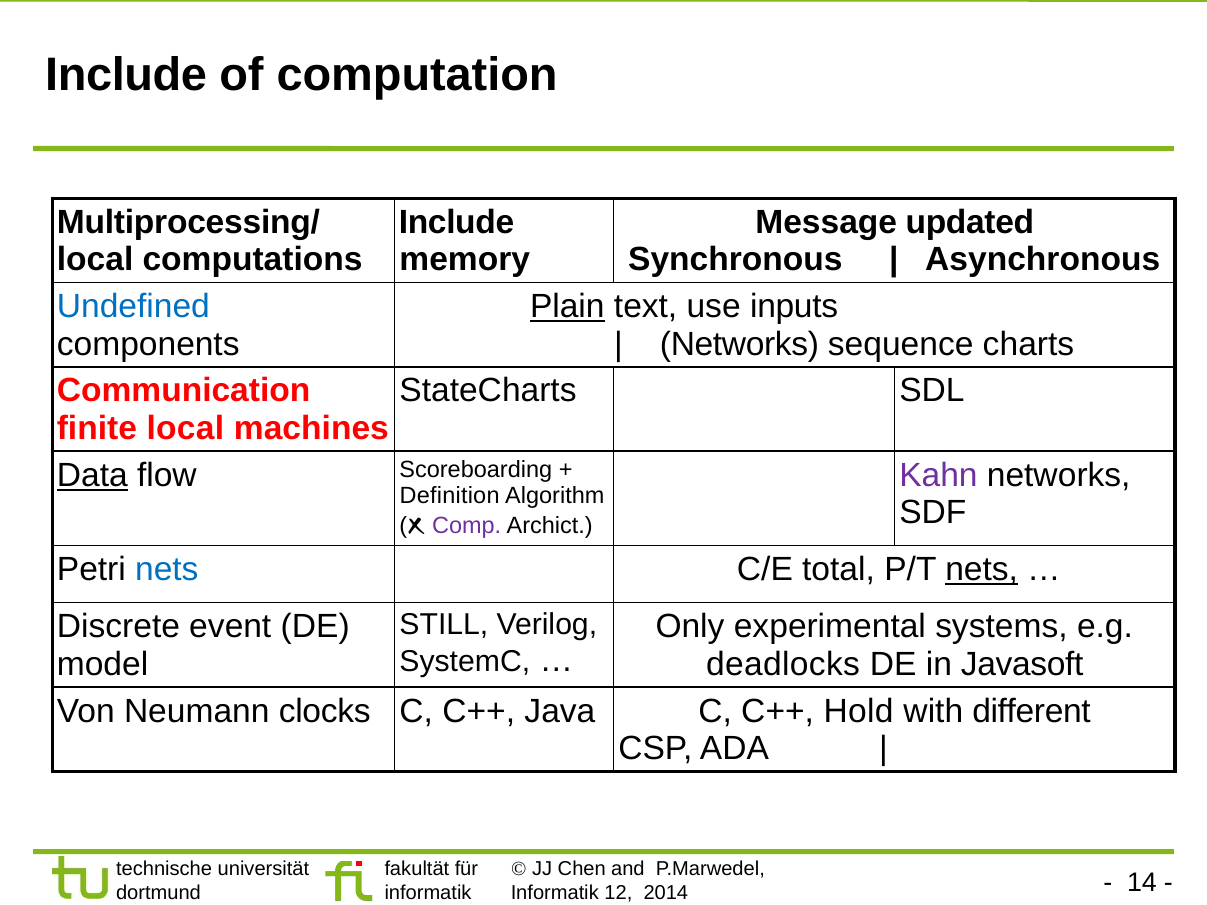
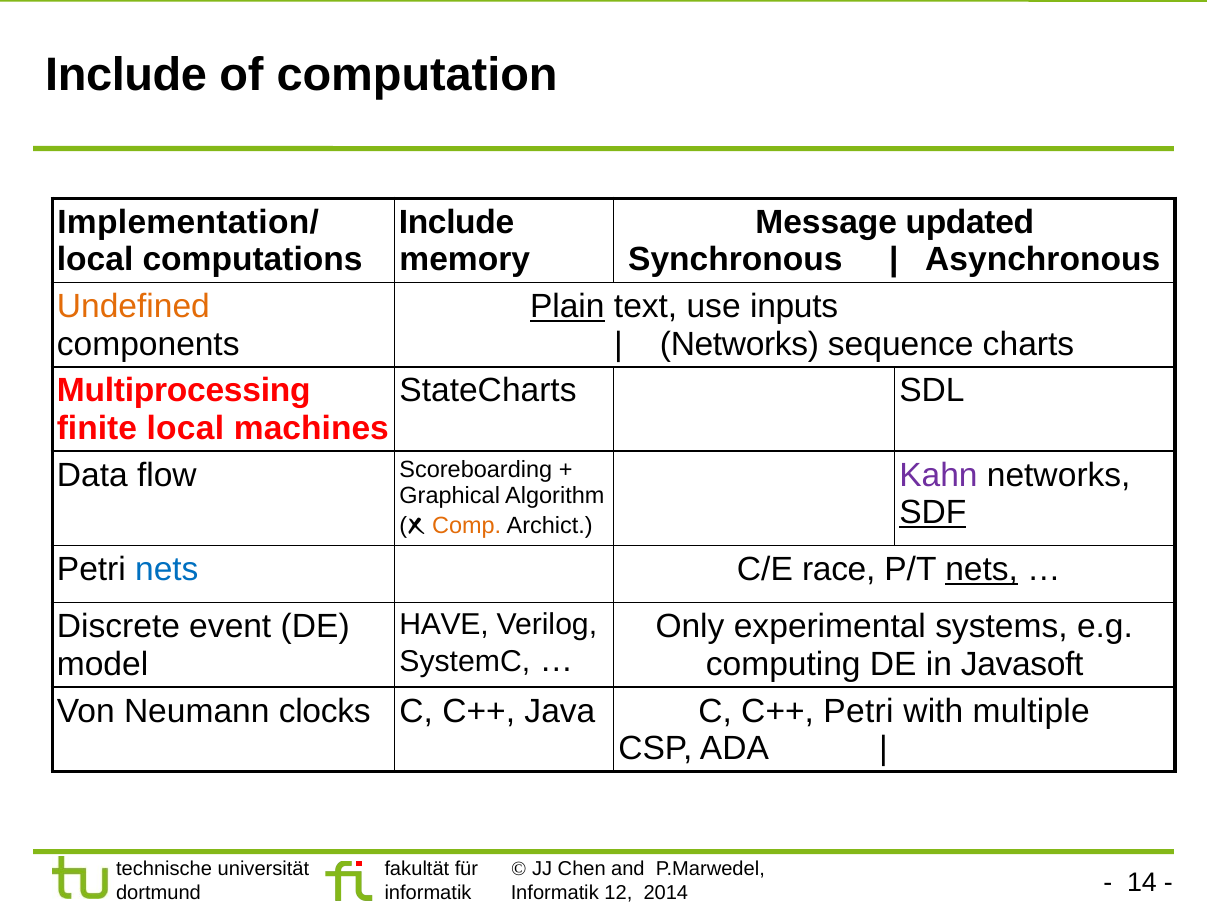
Multiprocessing/: Multiprocessing/ -> Implementation/
Undefined colour: blue -> orange
Communication: Communication -> Multiprocessing
Data underline: present -> none
Definition: Definition -> Graphical
SDF underline: none -> present
Comp colour: purple -> orange
total: total -> race
STILL: STILL -> HAVE
deadlocks: deadlocks -> computing
C++ Hold: Hold -> Petri
different: different -> multiple
